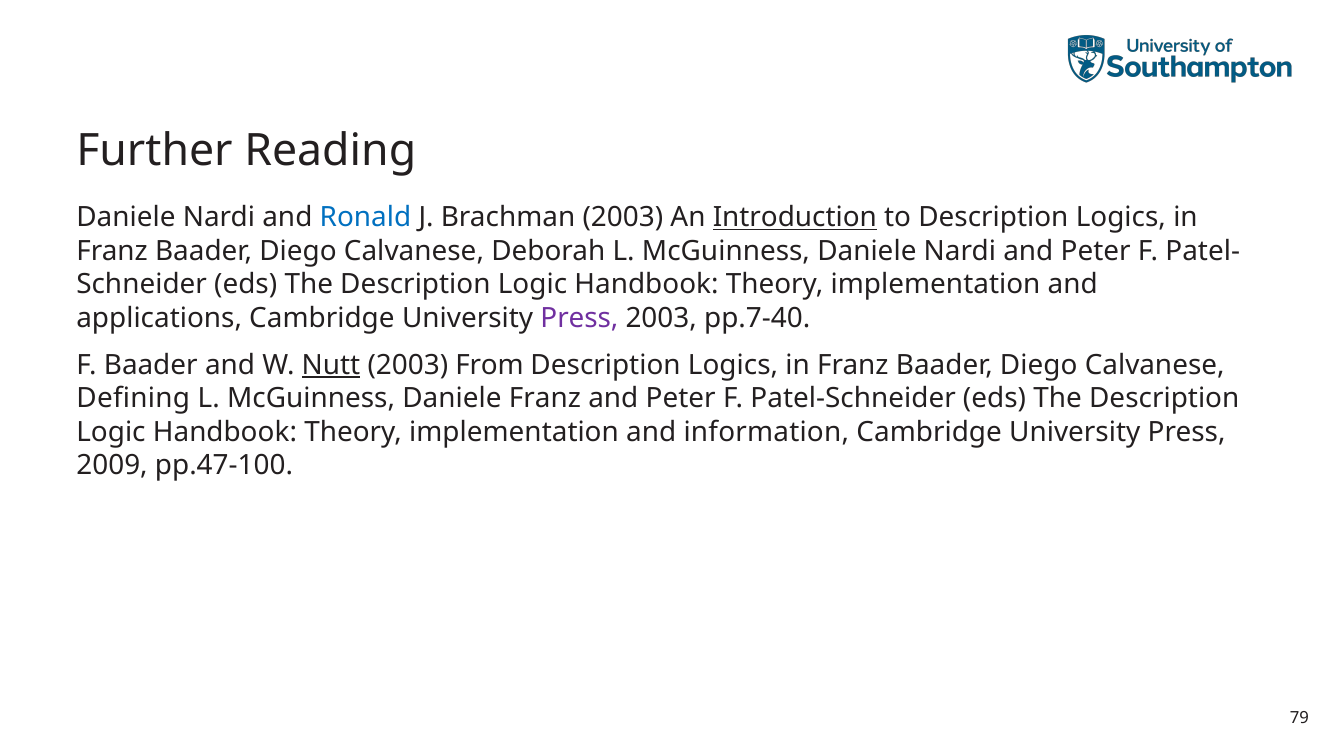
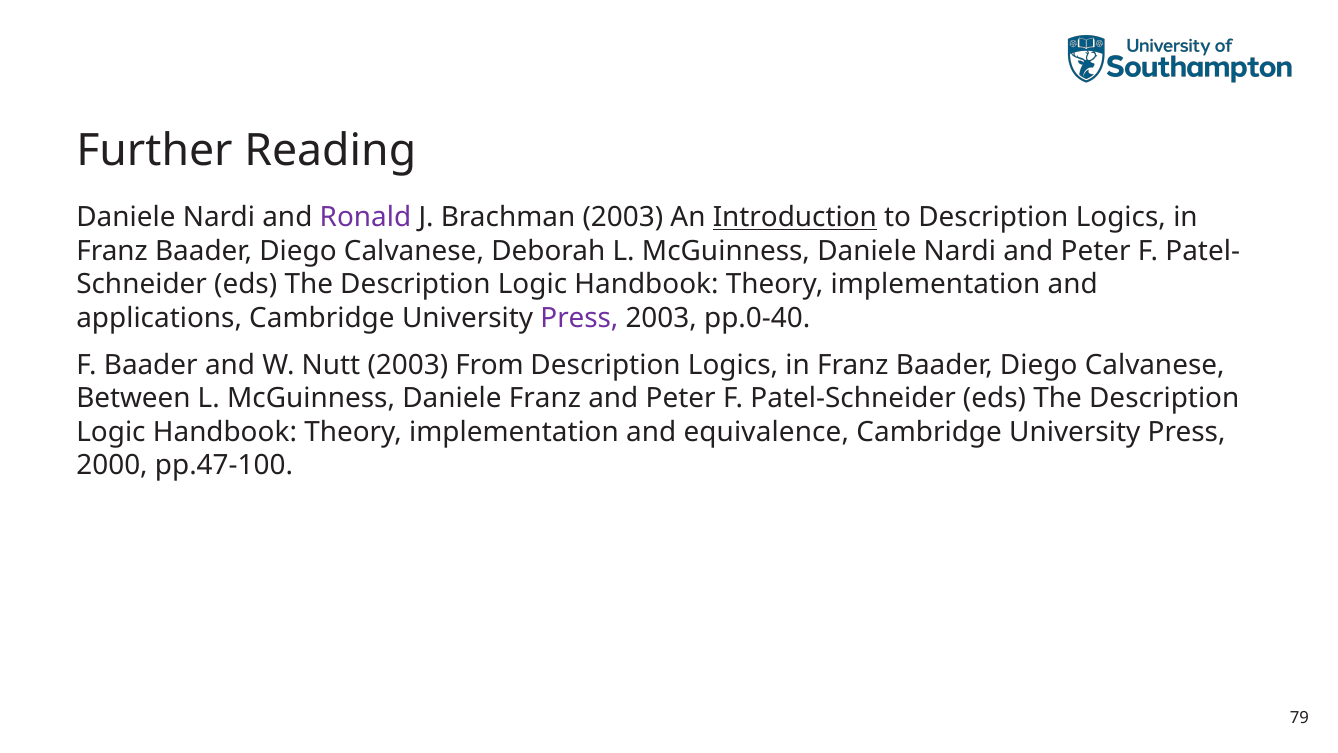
Ronald colour: blue -> purple
pp.7-40: pp.7-40 -> pp.0-40
Nutt underline: present -> none
Defining: Defining -> Between
information: information -> equivalence
2009: 2009 -> 2000
